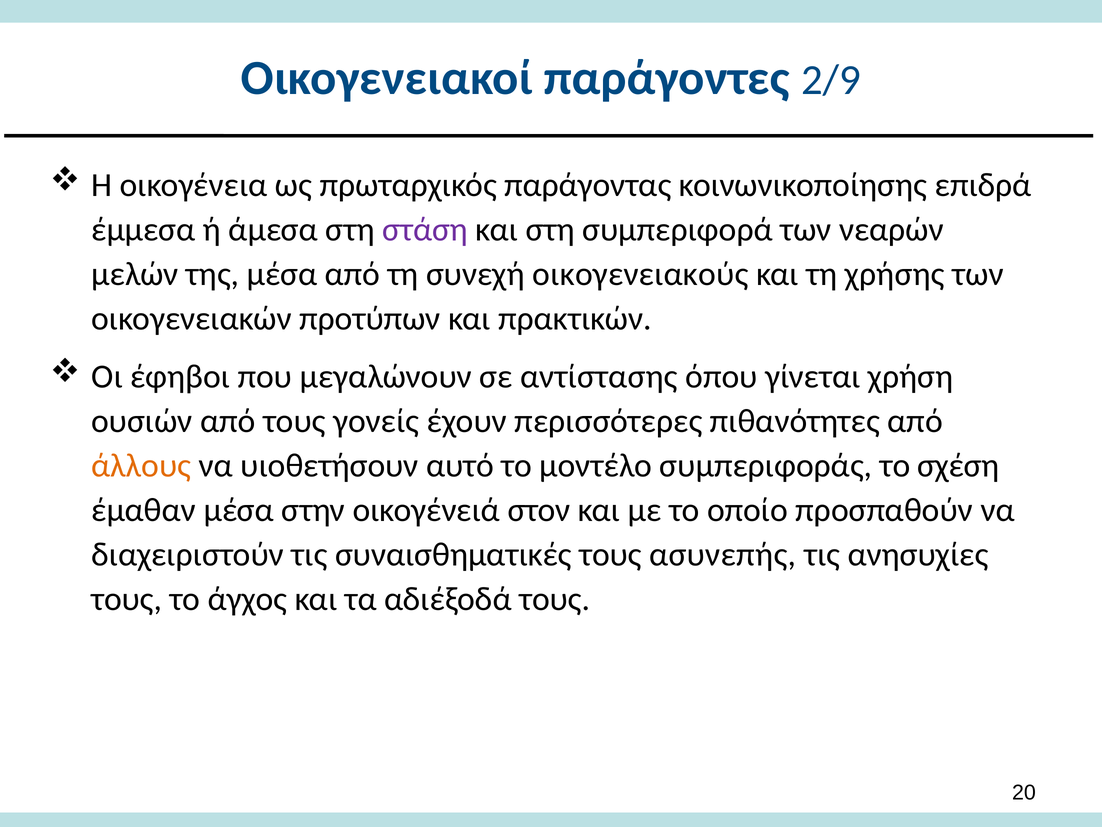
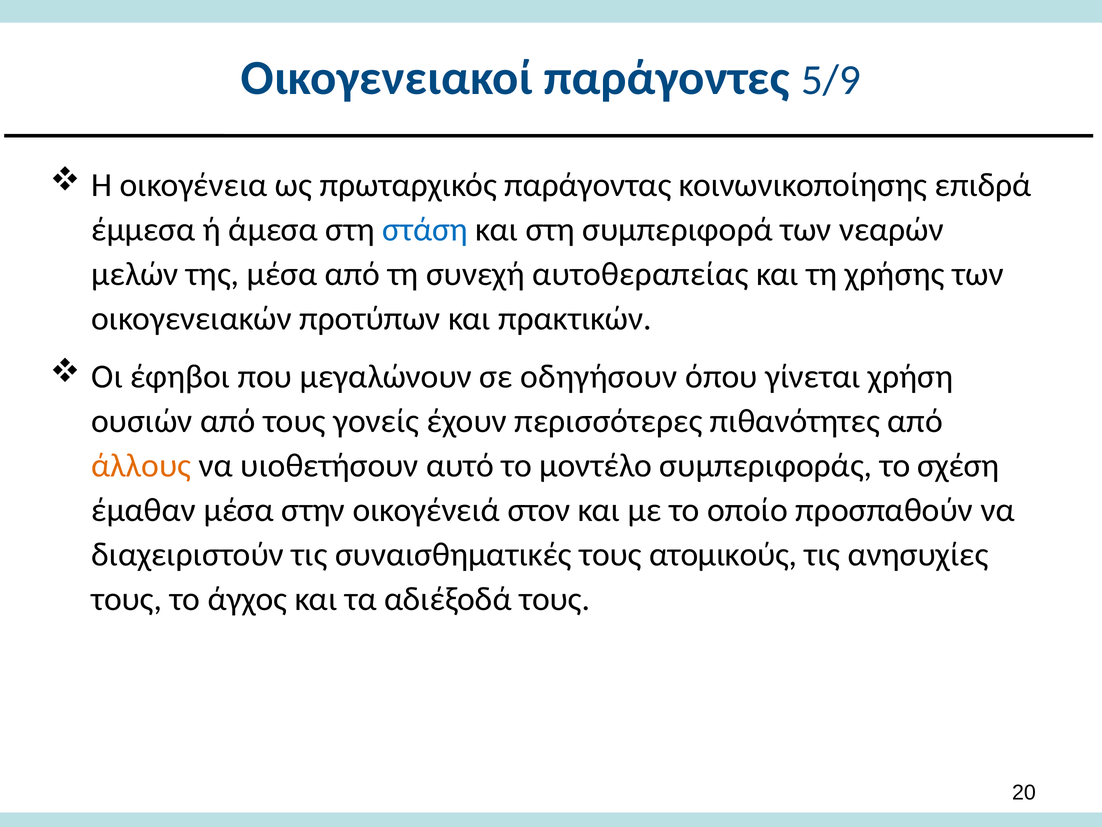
2/9: 2/9 -> 5/9
στάση colour: purple -> blue
οικογενειακούς: οικογενειακούς -> αυτοθεραπείας
αντίστασης: αντίστασης -> οδηγήσουν
ασυνεπής: ασυνεπής -> ατομικούς
